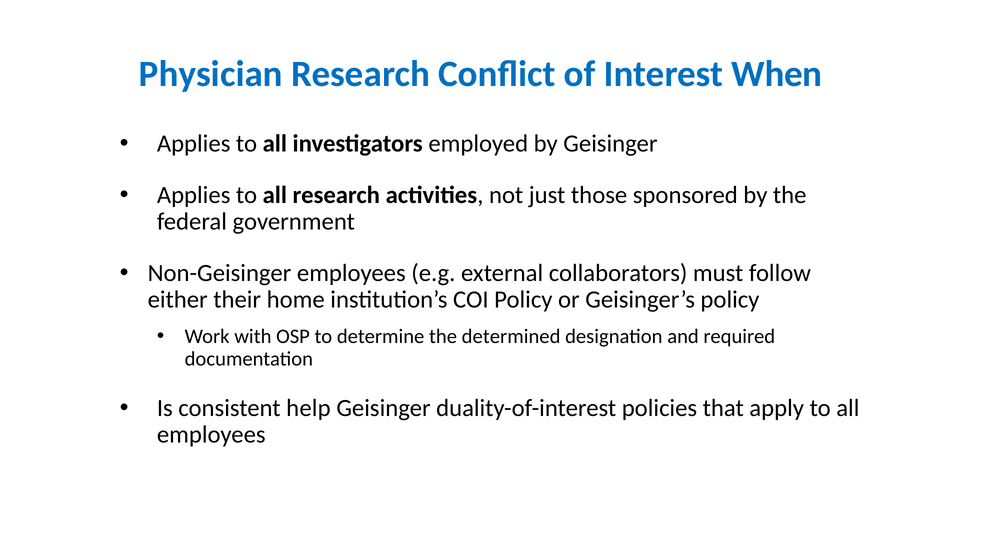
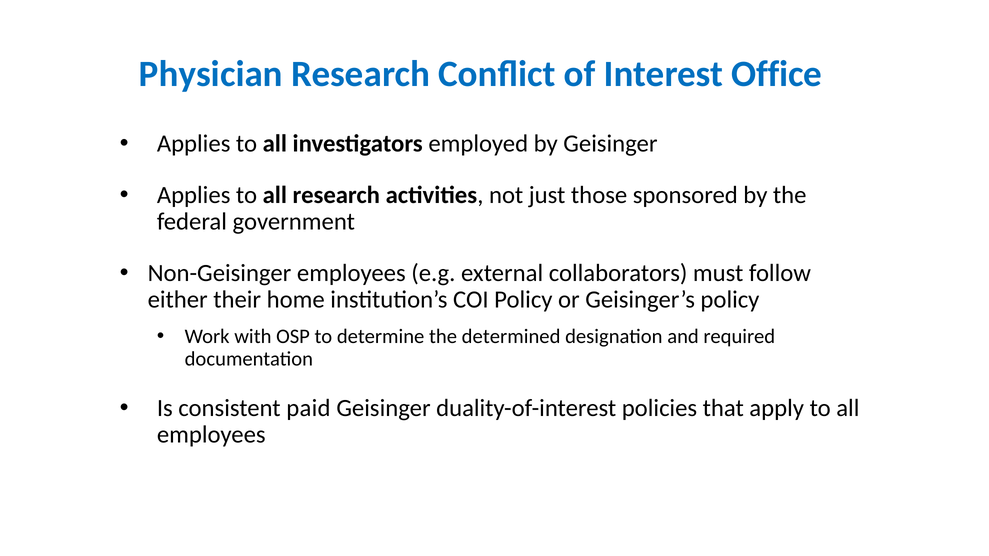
When: When -> Office
help: help -> paid
